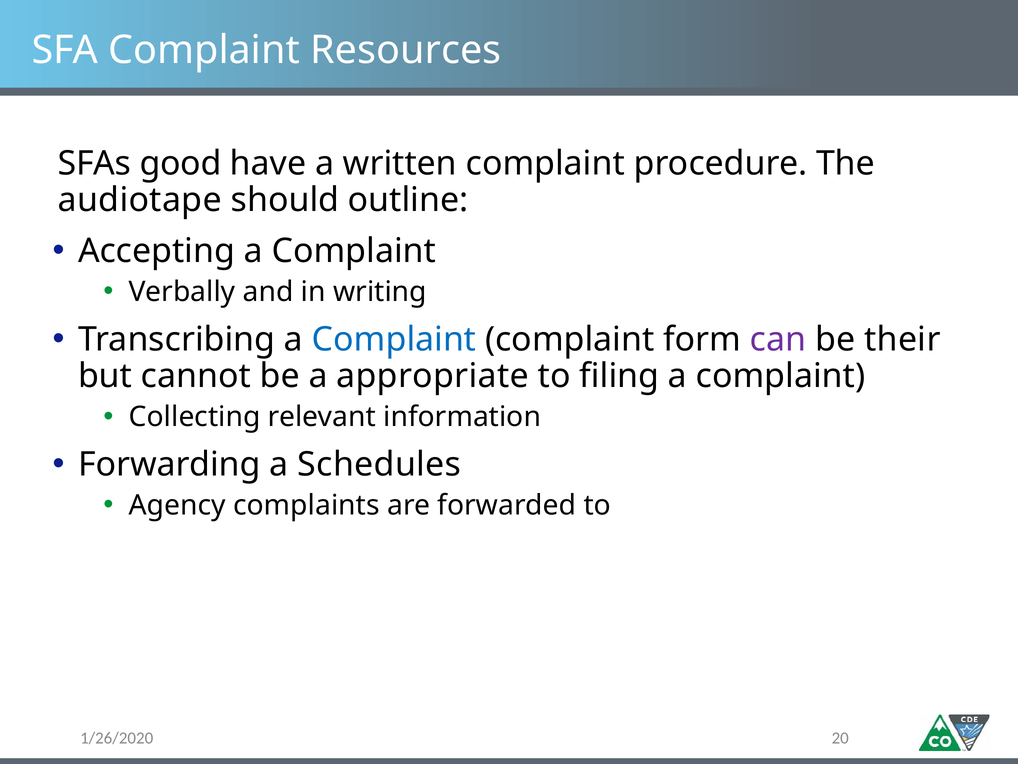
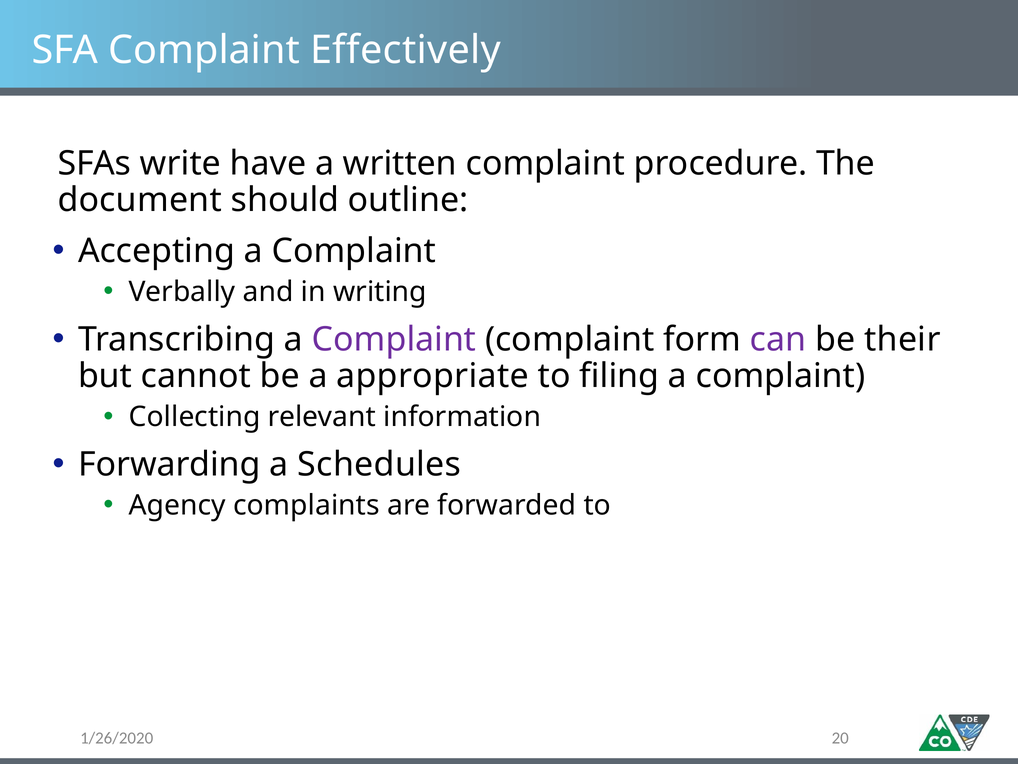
Resources: Resources -> Effectively
good: good -> write
audiotape: audiotape -> document
Complaint at (394, 339) colour: blue -> purple
